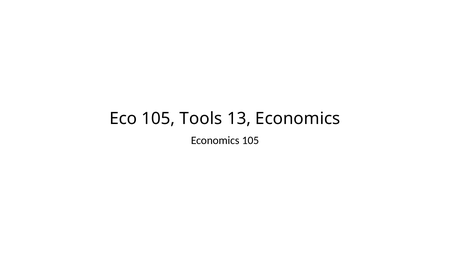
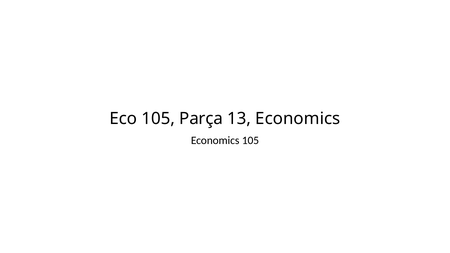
Tools: Tools -> Parça
